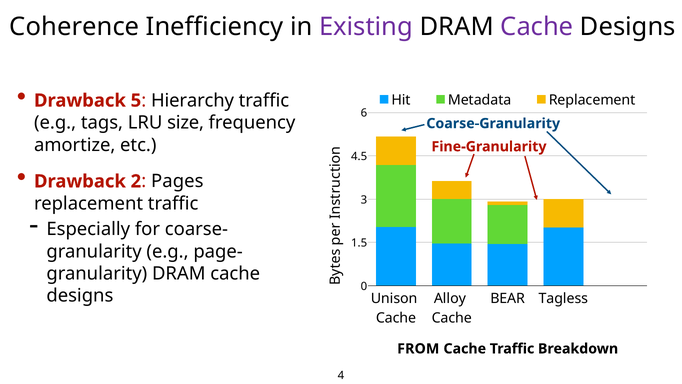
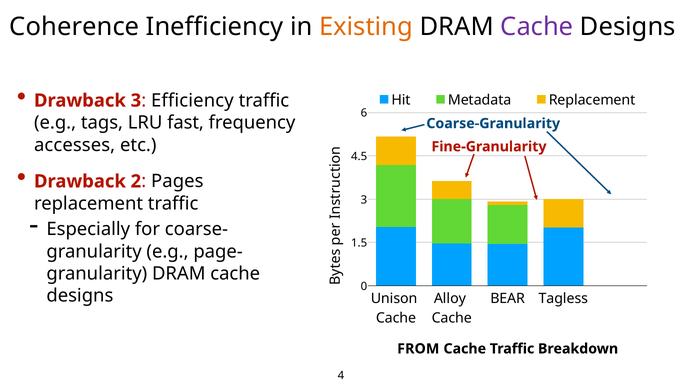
Existing colour: purple -> orange
Drawback 5: 5 -> 3
Hierarchy: Hierarchy -> Efficiency
size: size -> fast
amortize: amortize -> accesses
